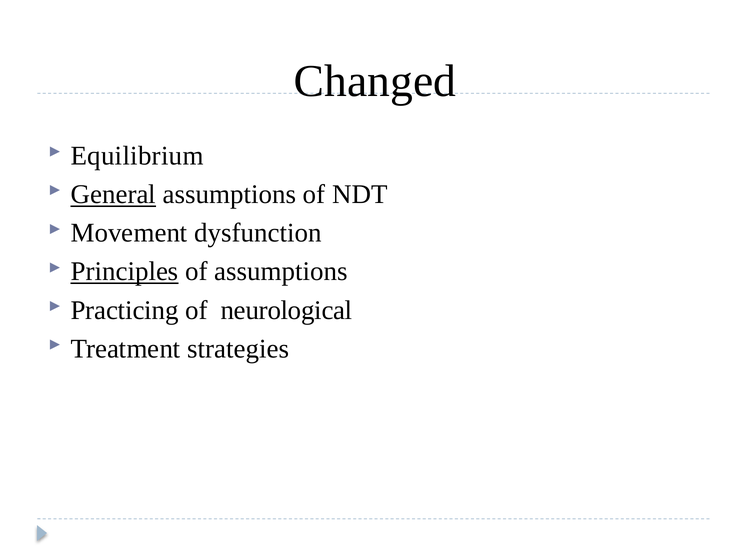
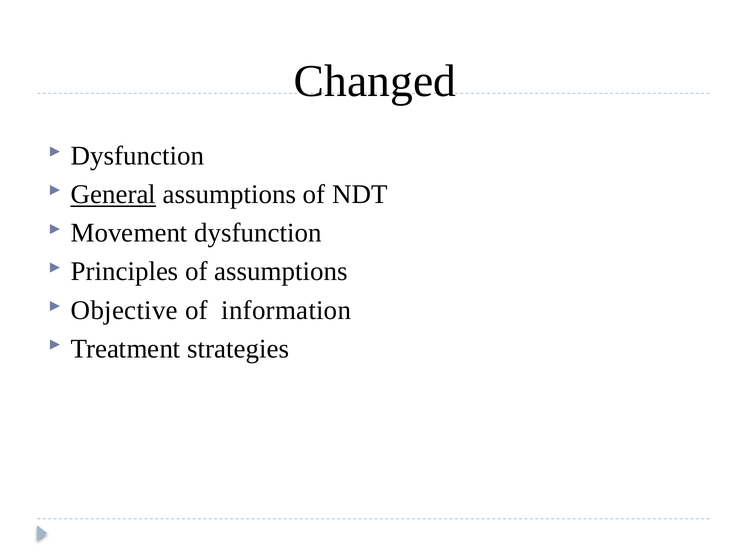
Equilibrium at (137, 156): Equilibrium -> Dysfunction
Principles underline: present -> none
Practicing: Practicing -> Objective
neurological: neurological -> information
